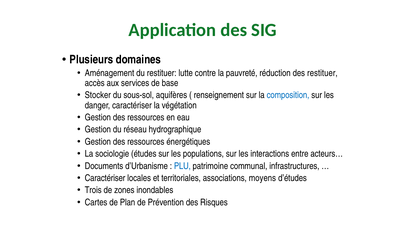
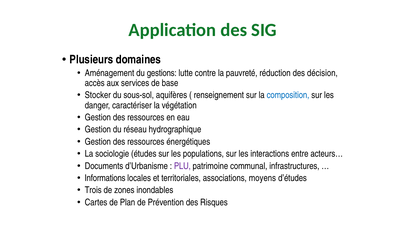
du restituer: restituer -> gestions
des restituer: restituer -> décision
PLU colour: blue -> purple
Caractériser at (105, 178): Caractériser -> Informations
